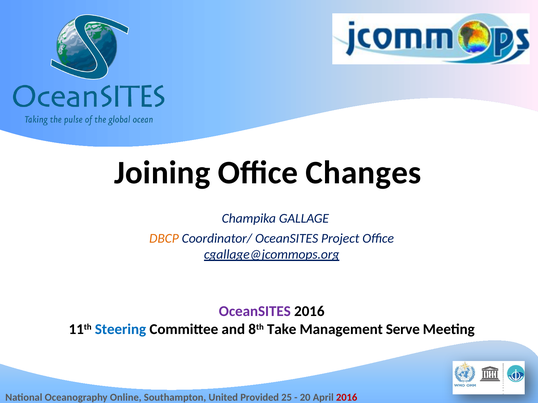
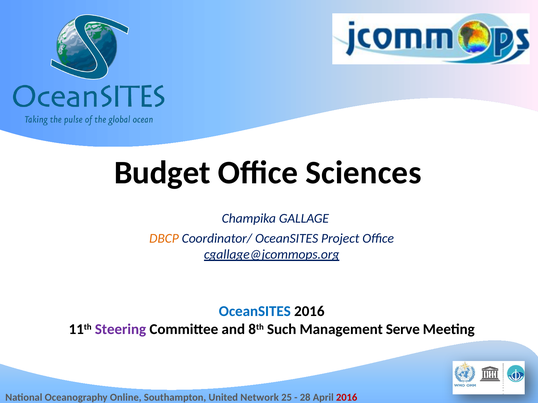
Joining: Joining -> Budget
Changes: Changes -> Sciences
OceanSITES at (255, 312) colour: purple -> blue
Steering colour: blue -> purple
Take: Take -> Such
Provided: Provided -> Network
20: 20 -> 28
